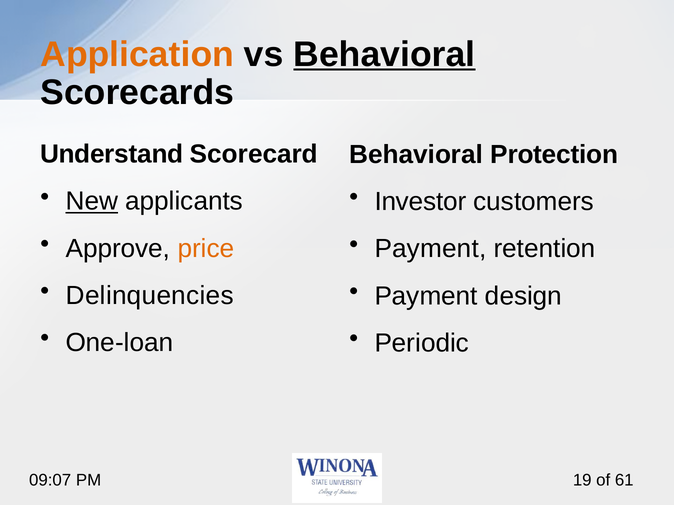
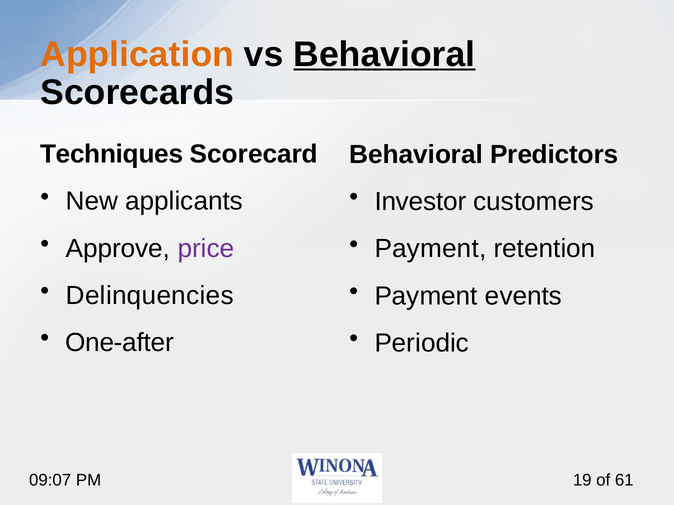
Understand: Understand -> Techniques
Protection: Protection -> Predictors
New underline: present -> none
price colour: orange -> purple
design: design -> events
One-loan: One-loan -> One-after
